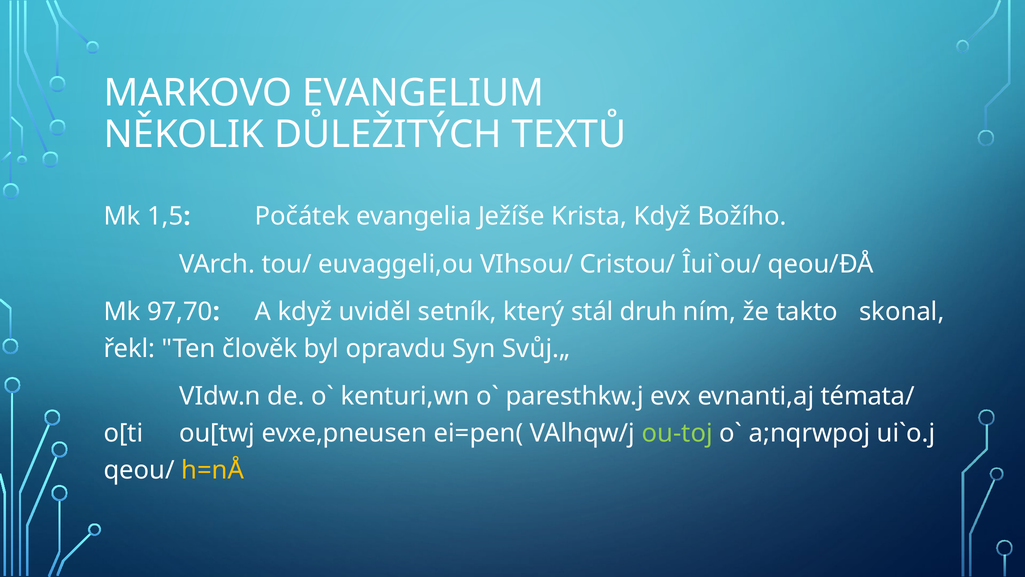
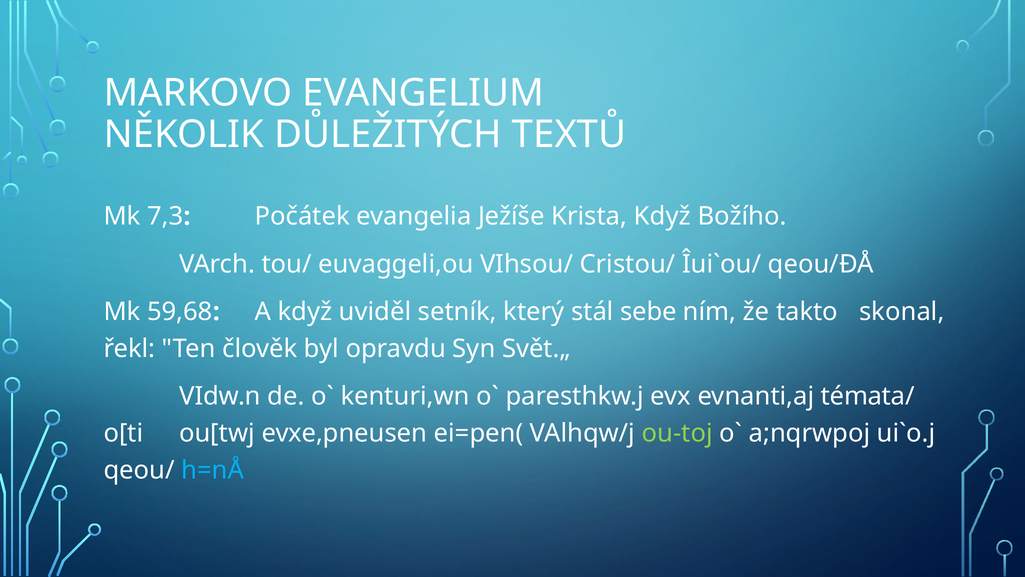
1,5: 1,5 -> 7,3
97,70: 97,70 -> 59,68
druh: druh -> sebe
Svůj.„: Svůj.„ -> Svět.„
h=nÅ colour: yellow -> light blue
